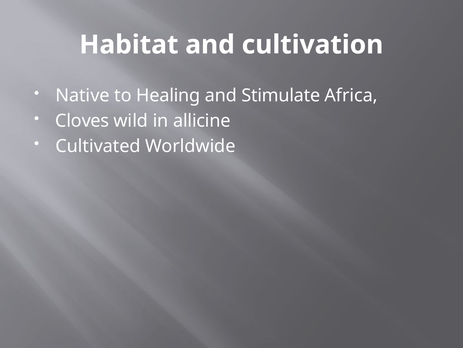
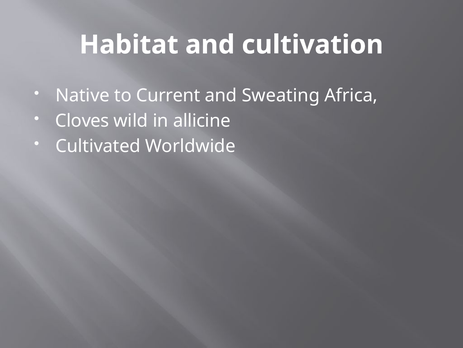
Healing: Healing -> Current
Stimulate: Stimulate -> Sweating
